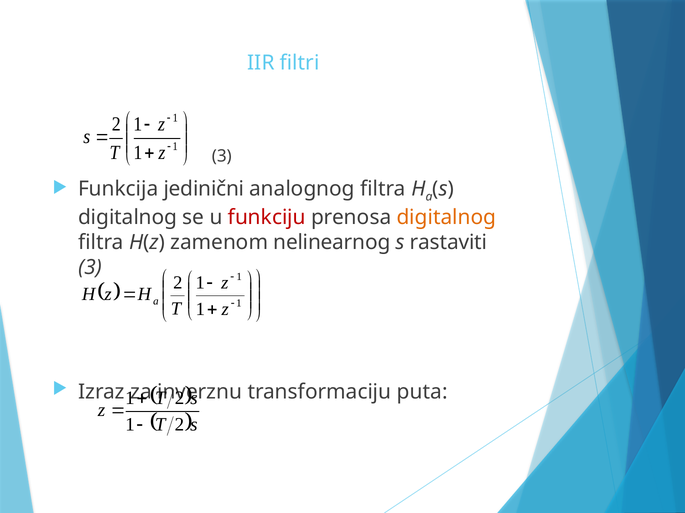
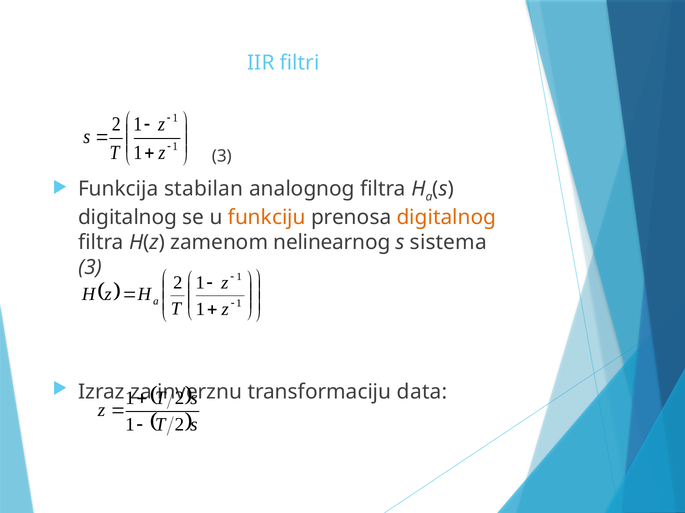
jedinični: jedinični -> stabilan
funkciju colour: red -> orange
rastaviti: rastaviti -> sistema
puta: puta -> data
